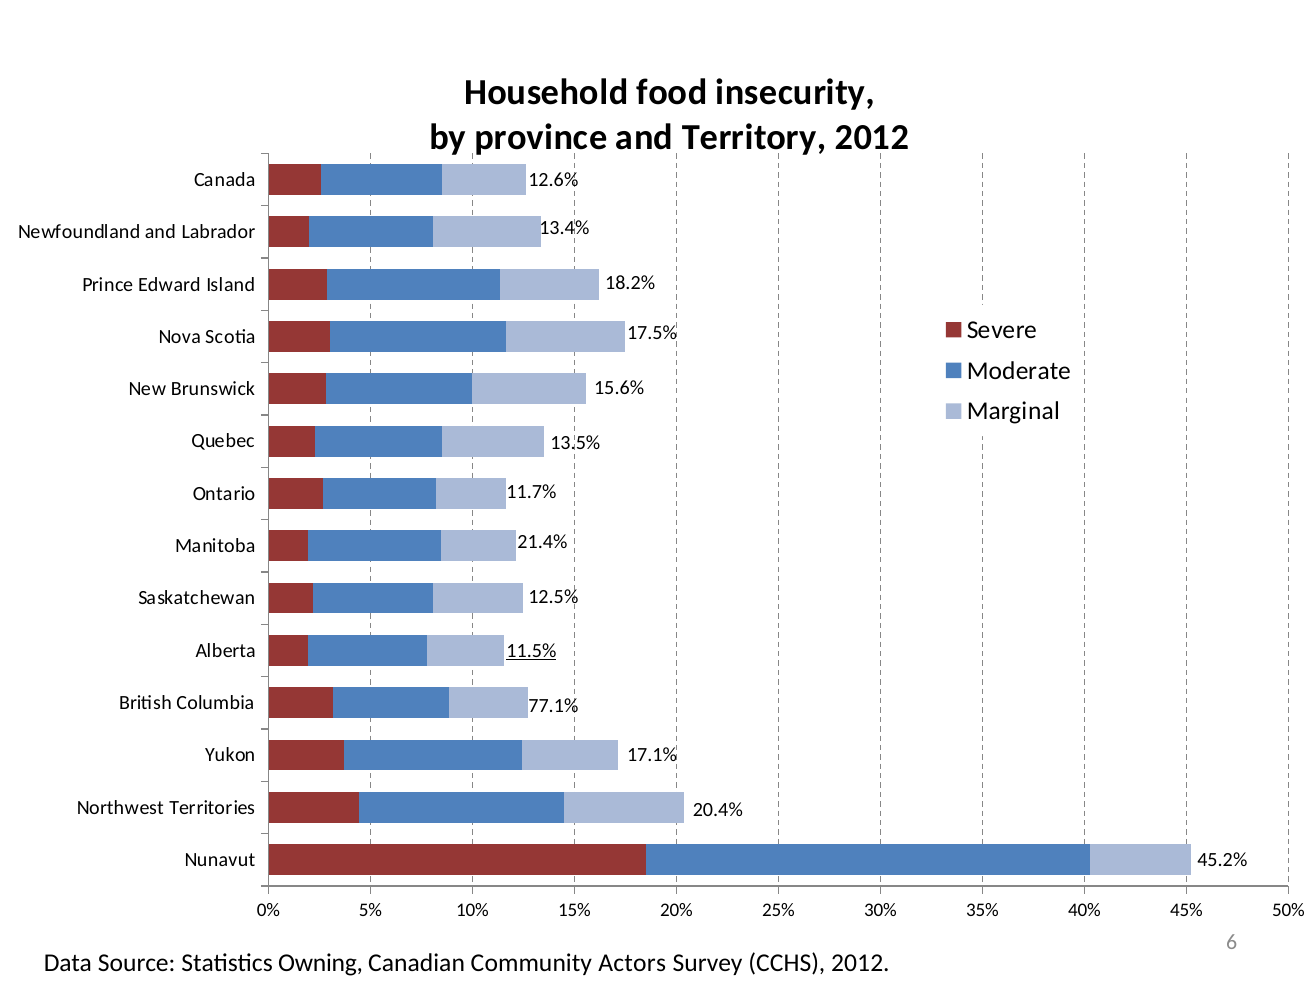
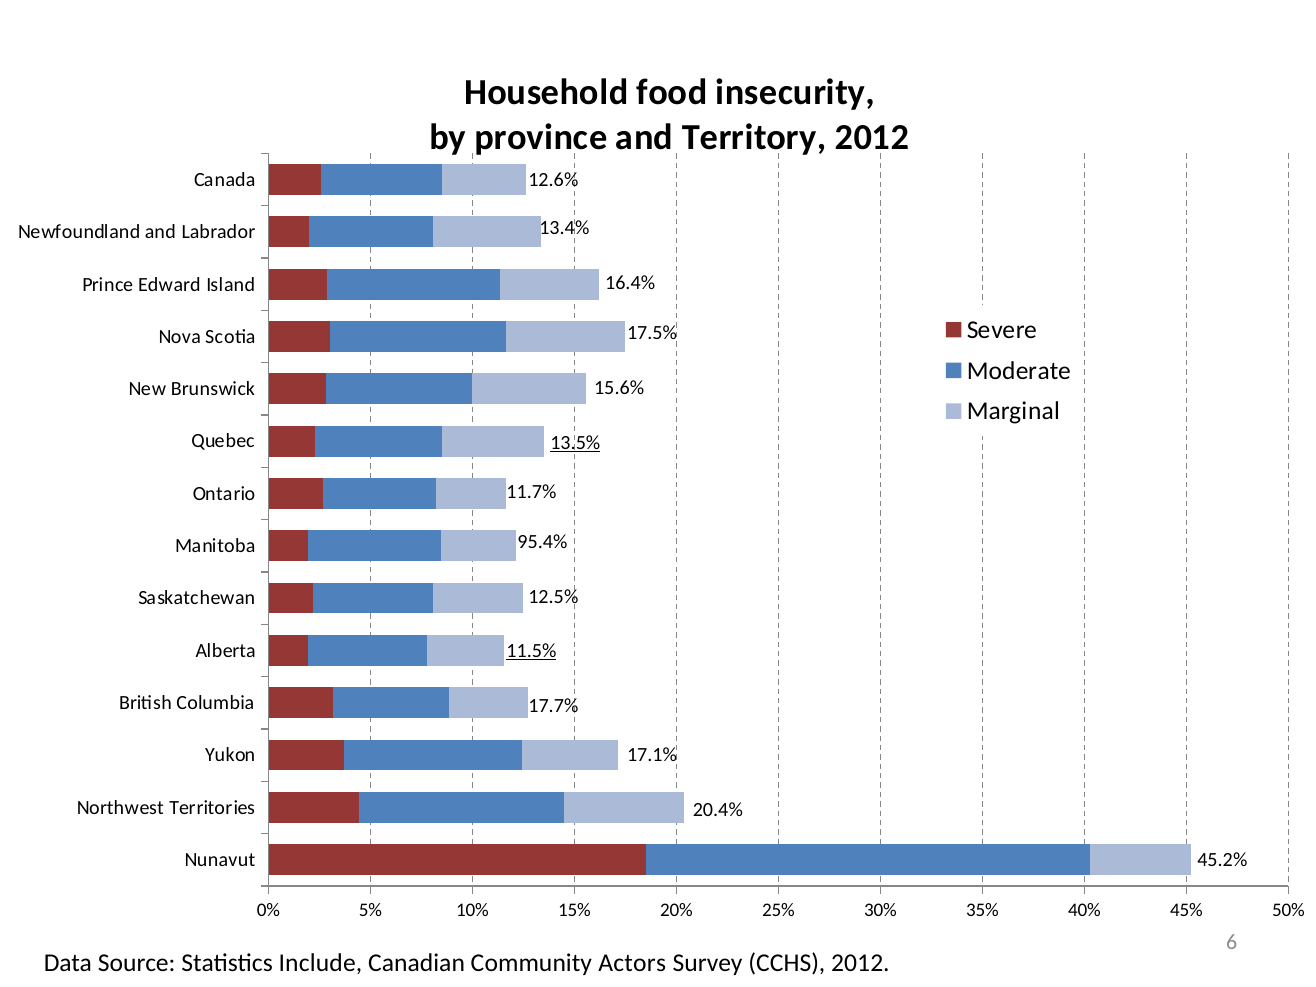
18.2%: 18.2% -> 16.4%
13.5% underline: none -> present
21.4%: 21.4% -> 95.4%
77.1%: 77.1% -> 17.7%
Owning: Owning -> Include
